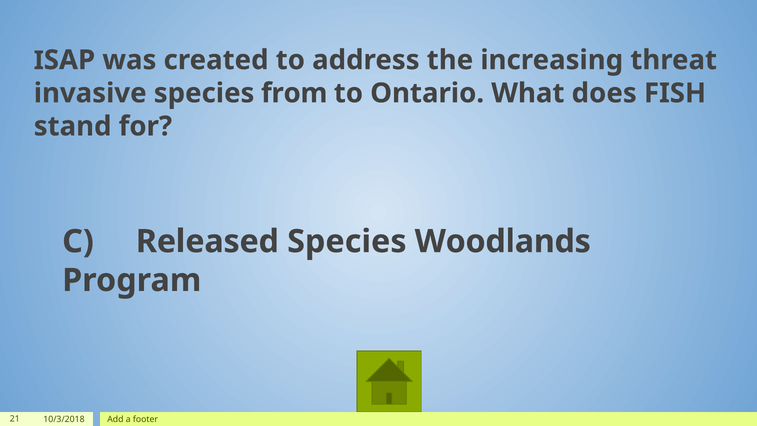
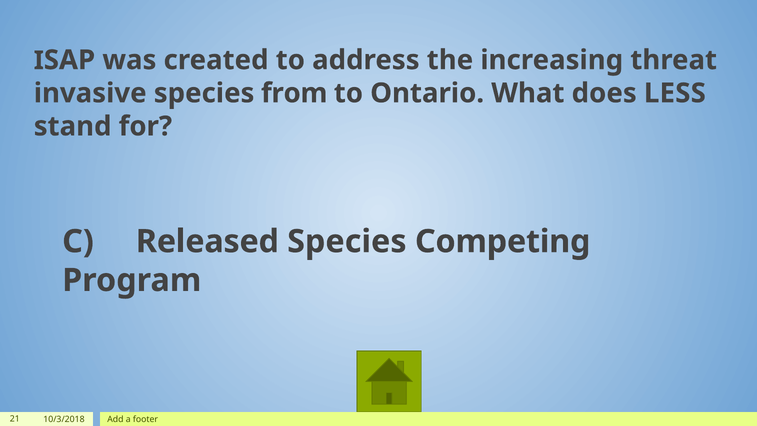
FISH: FISH -> LESS
Woodlands: Woodlands -> Competing
